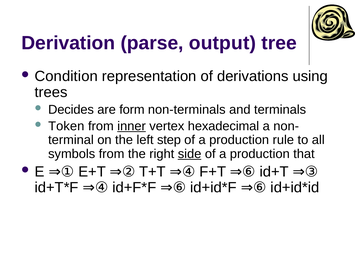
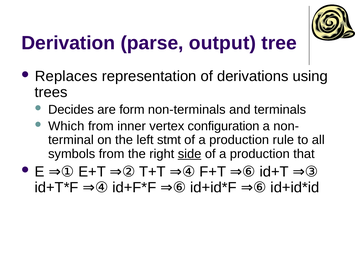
Condition: Condition -> Replaces
Token: Token -> Which
inner underline: present -> none
hexadecimal: hexadecimal -> configuration
step: step -> stmt
